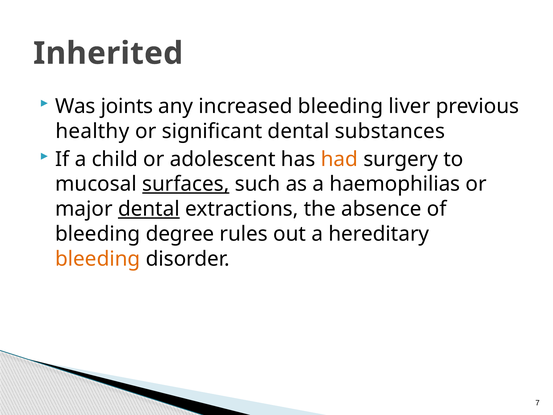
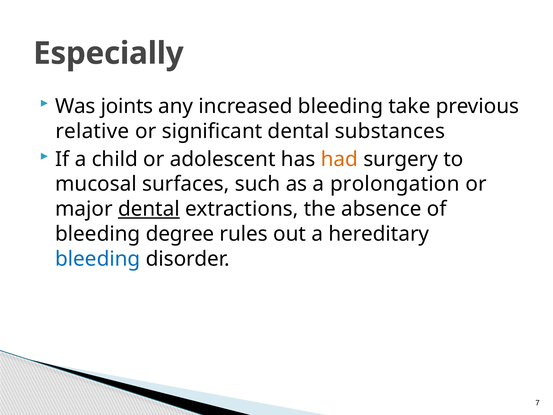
Inherited: Inherited -> Especially
liver: liver -> take
healthy: healthy -> relative
surfaces underline: present -> none
haemophilias: haemophilias -> prolongation
bleeding at (98, 259) colour: orange -> blue
